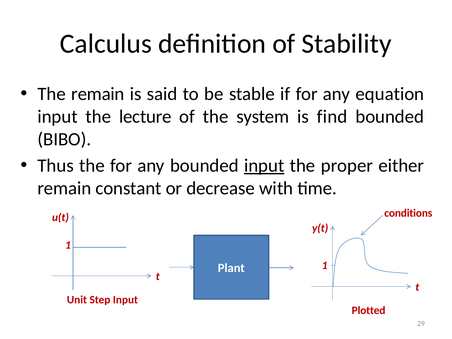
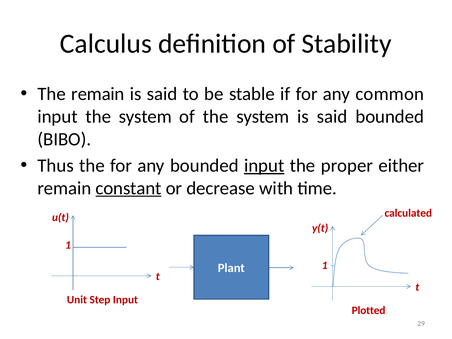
equation: equation -> common
input the lecture: lecture -> system
system is find: find -> said
constant underline: none -> present
conditions: conditions -> calculated
